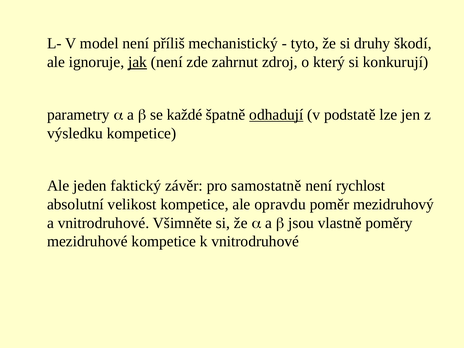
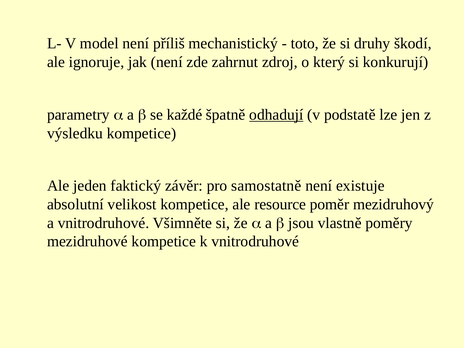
tyto: tyto -> toto
jak underline: present -> none
rychlost: rychlost -> existuje
opravdu: opravdu -> resource
